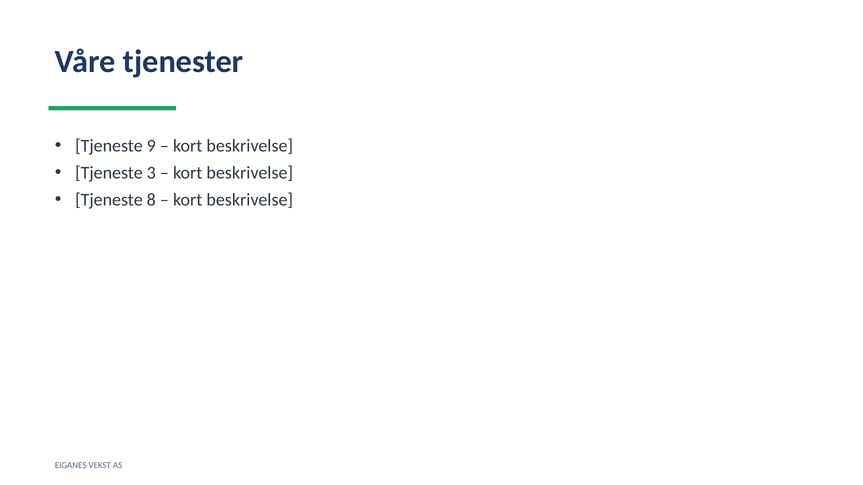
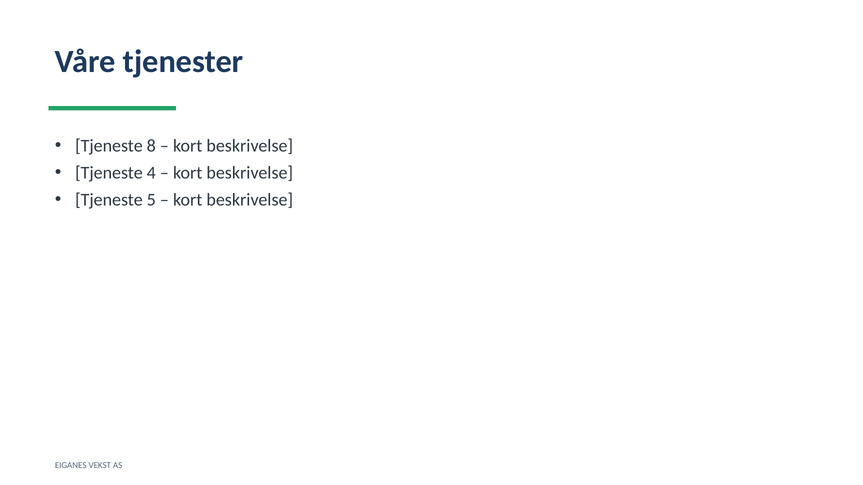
9: 9 -> 8
3: 3 -> 4
8: 8 -> 5
